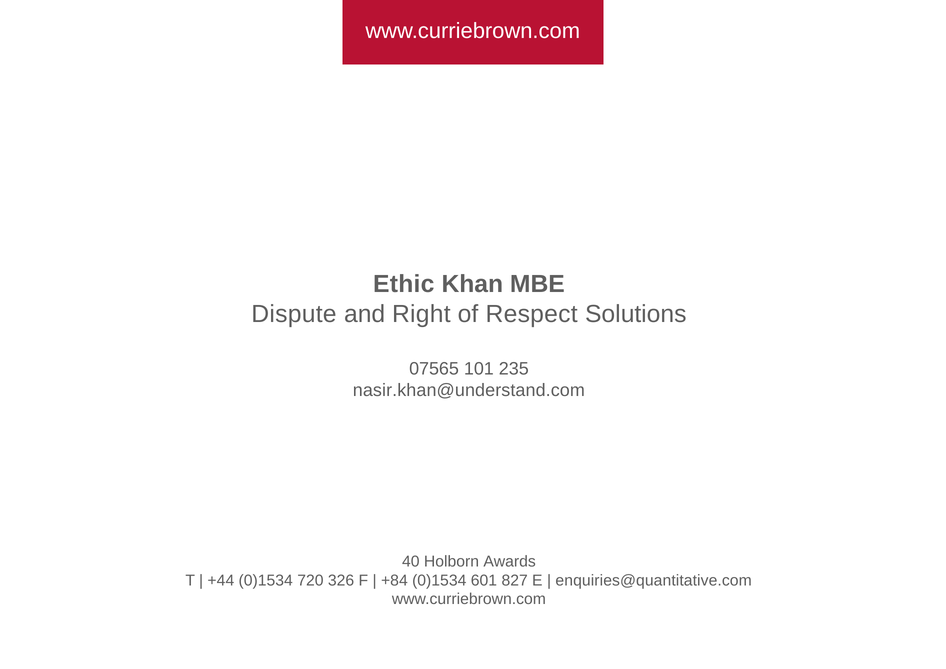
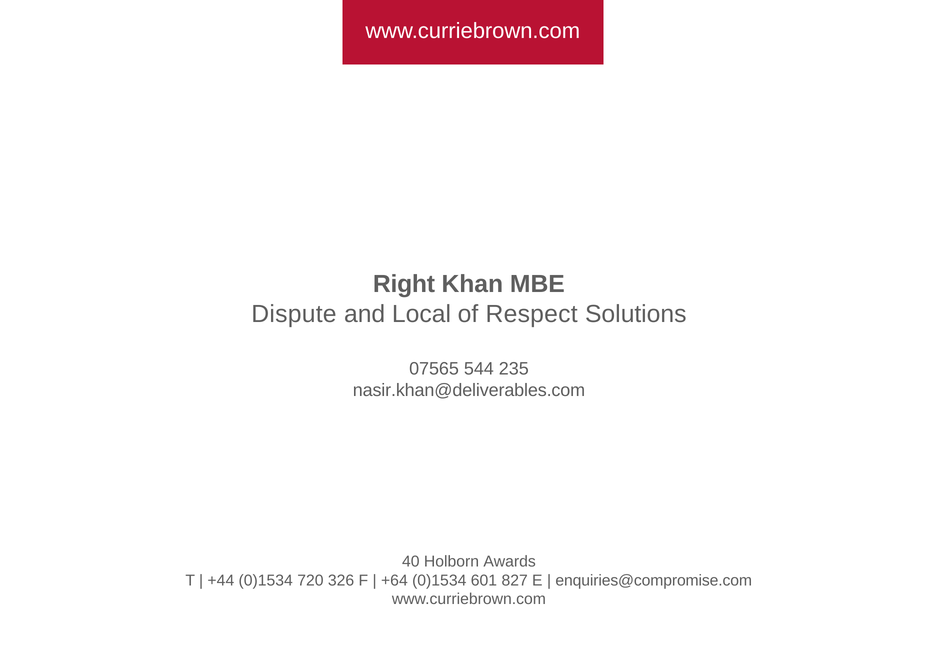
Ethic: Ethic -> Right
Right: Right -> Local
101: 101 -> 544
nasir.khan@understand.com: nasir.khan@understand.com -> nasir.khan@deliverables.com
+84: +84 -> +64
enquiries@quantitative.com: enquiries@quantitative.com -> enquiries@compromise.com
